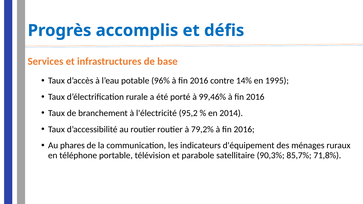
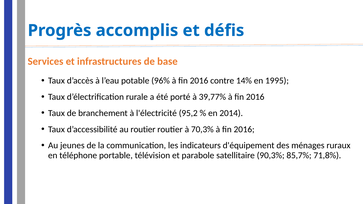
99,46%: 99,46% -> 39,77%
79,2%: 79,2% -> 70,3%
phares: phares -> jeunes
